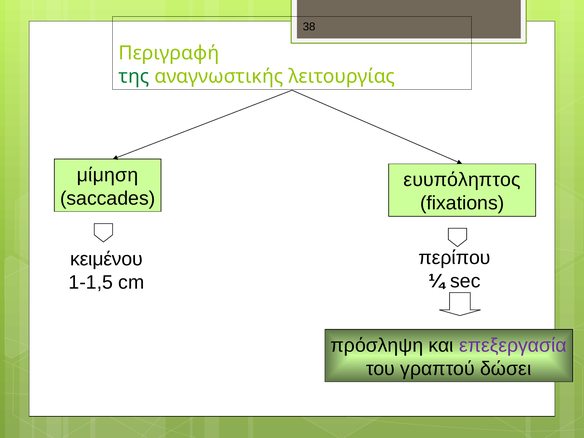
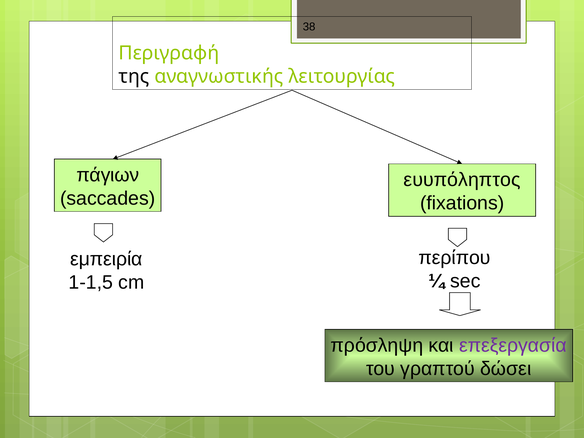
της colour: green -> black
μίμηση: μίμηση -> πάγιων
κειμένου: κειμένου -> εμπειρία
